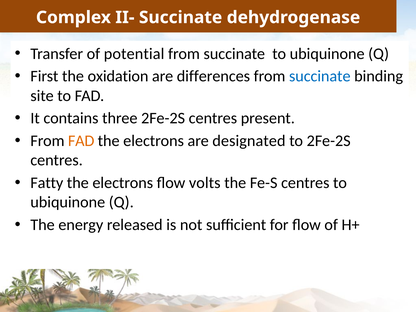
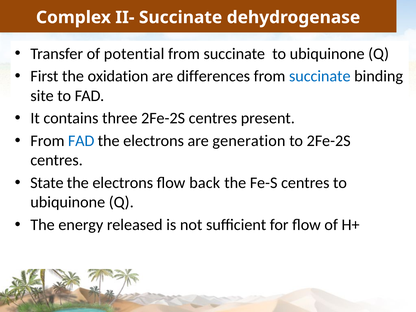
FAD at (81, 141) colour: orange -> blue
designated: designated -> generation
Fatty: Fatty -> State
volts: volts -> back
